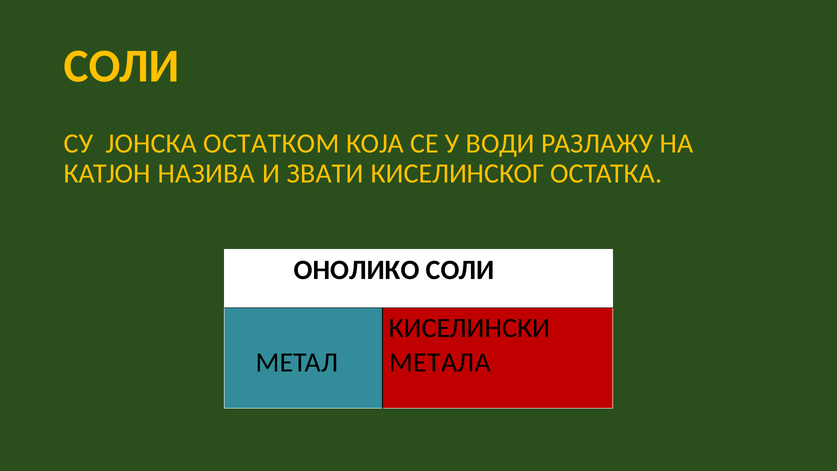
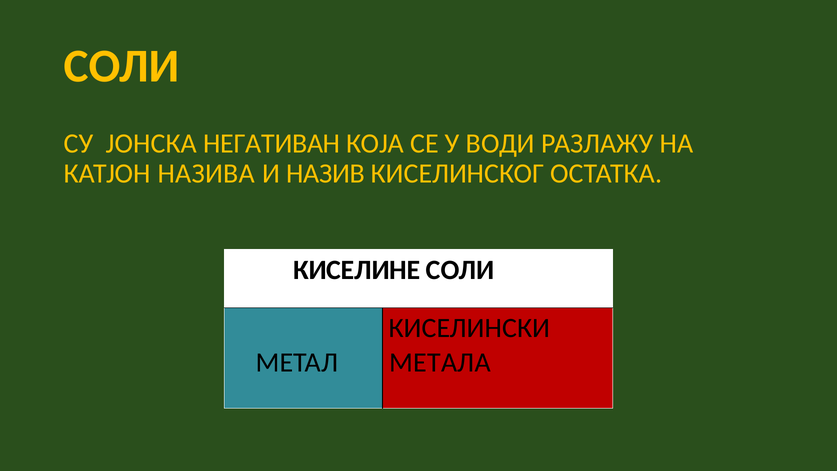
ОСТАТКОМ: ОСТАТКОМ -> НЕГАТИВАН
ЗВАТИ: ЗВАТИ -> НАЗИВ
ОНОЛИКО: ОНОЛИКО -> КИСЕЛИНЕ
